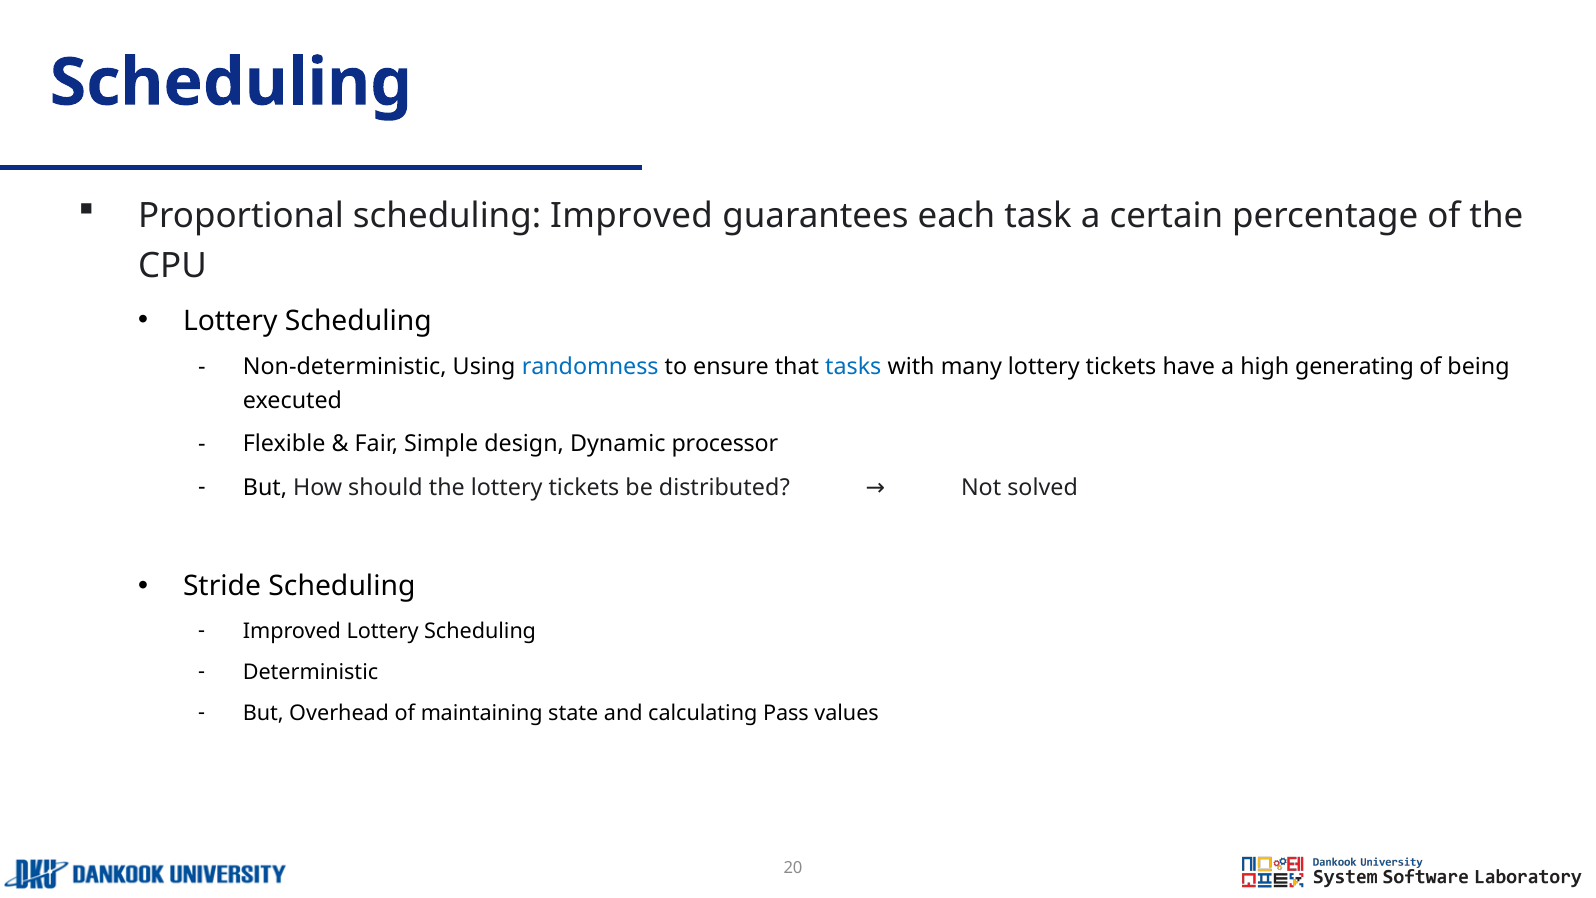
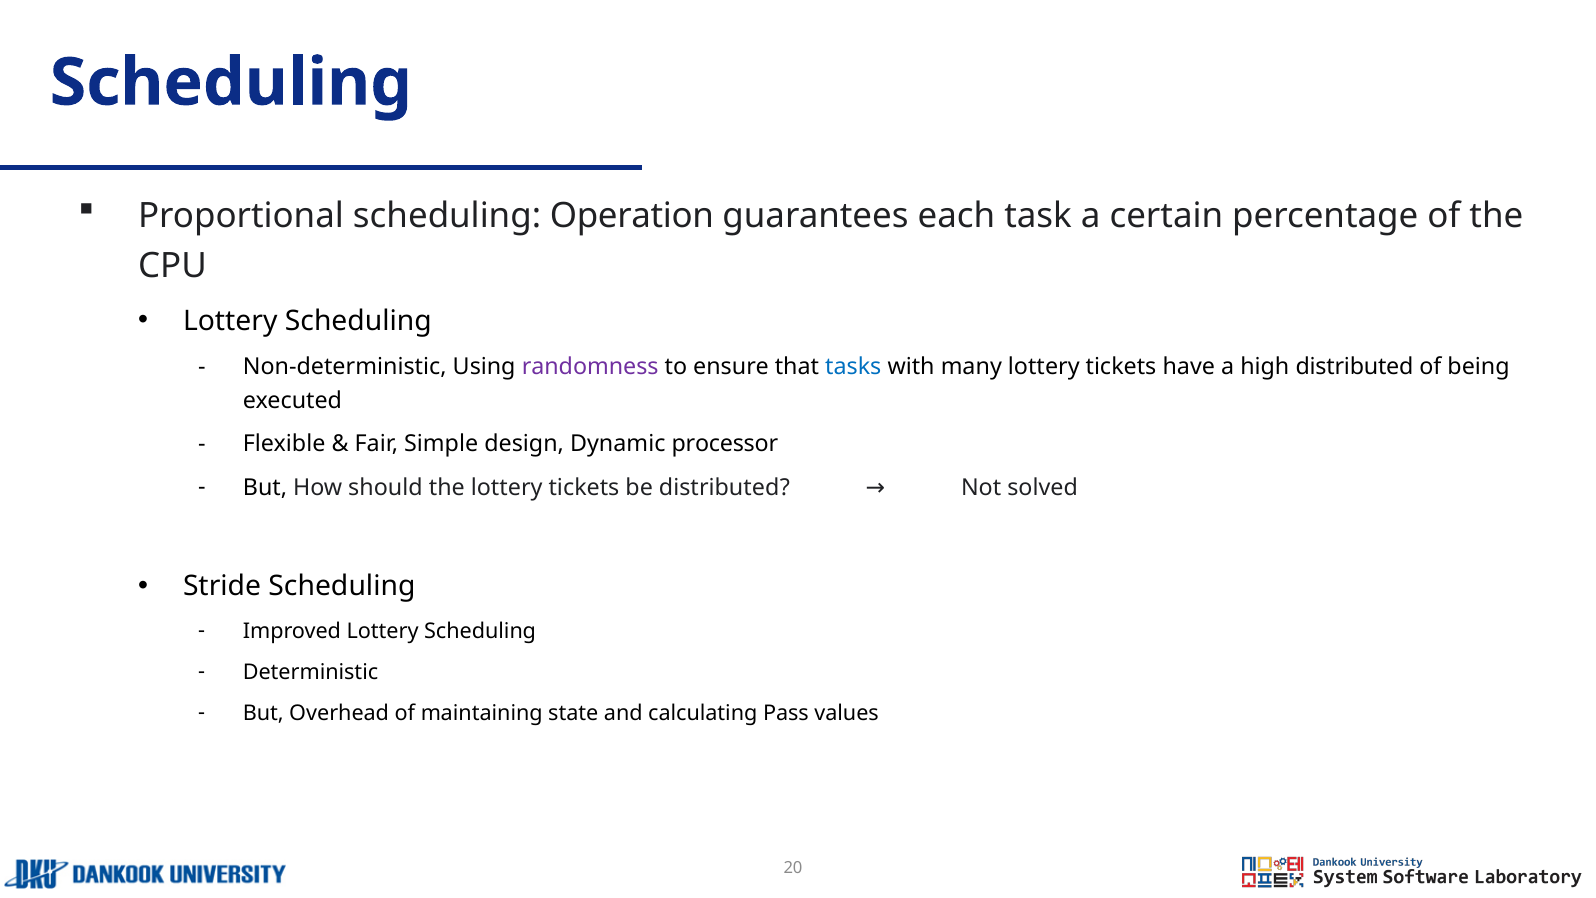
scheduling Improved: Improved -> Operation
randomness colour: blue -> purple
high generating: generating -> distributed
